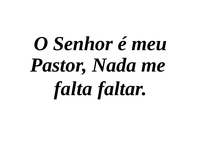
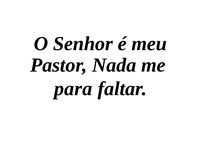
falta: falta -> para
